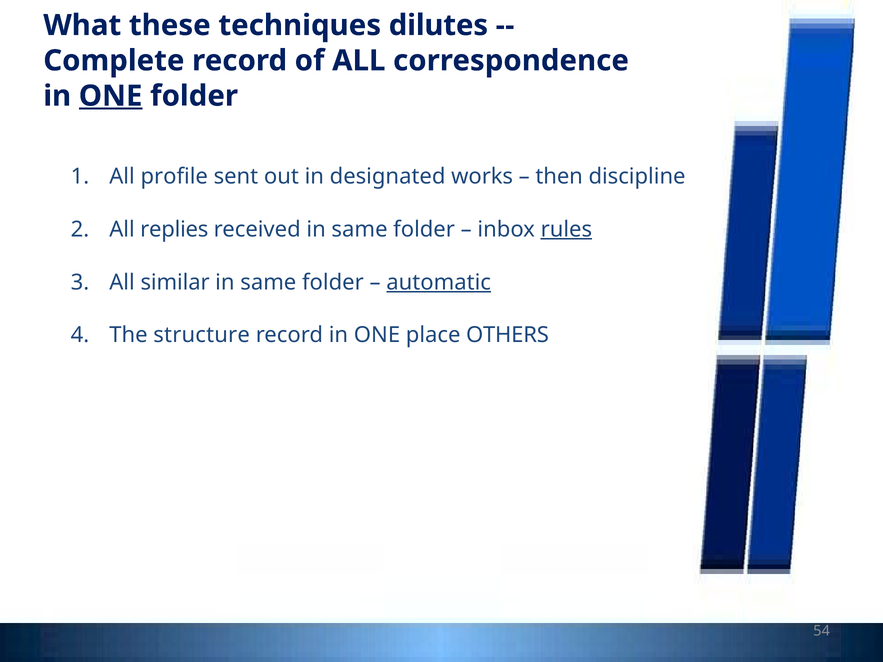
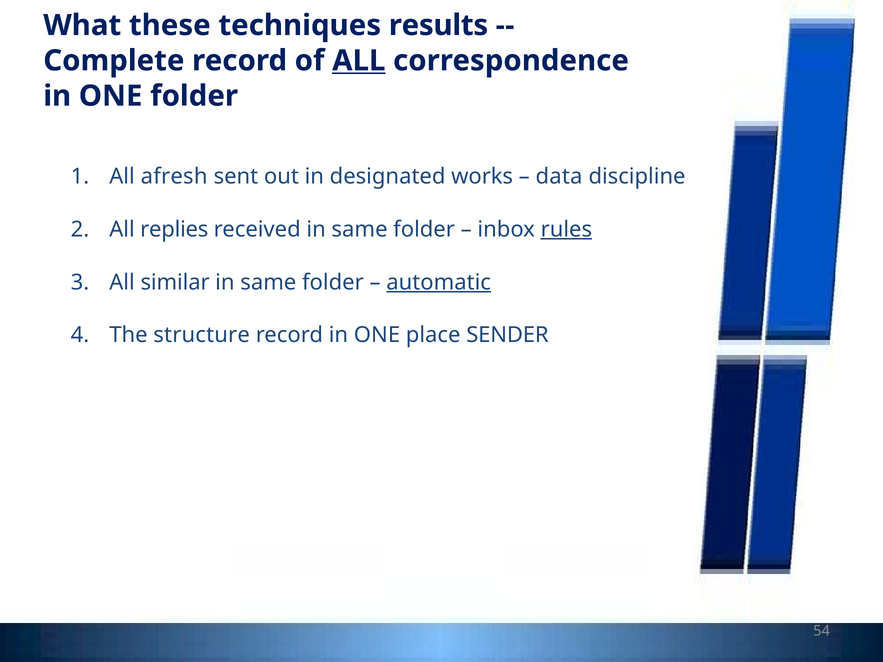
dilutes: dilutes -> results
ALL at (359, 61) underline: none -> present
ONE at (111, 96) underline: present -> none
profile: profile -> afresh
then: then -> data
OTHERS: OTHERS -> SENDER
